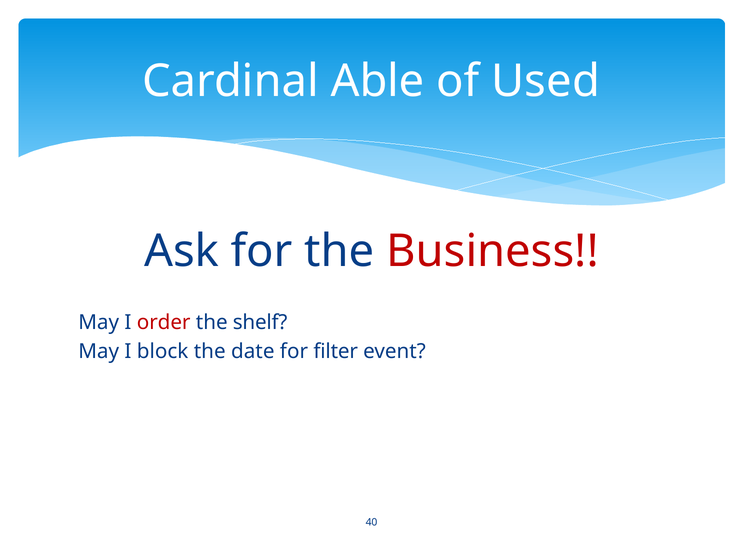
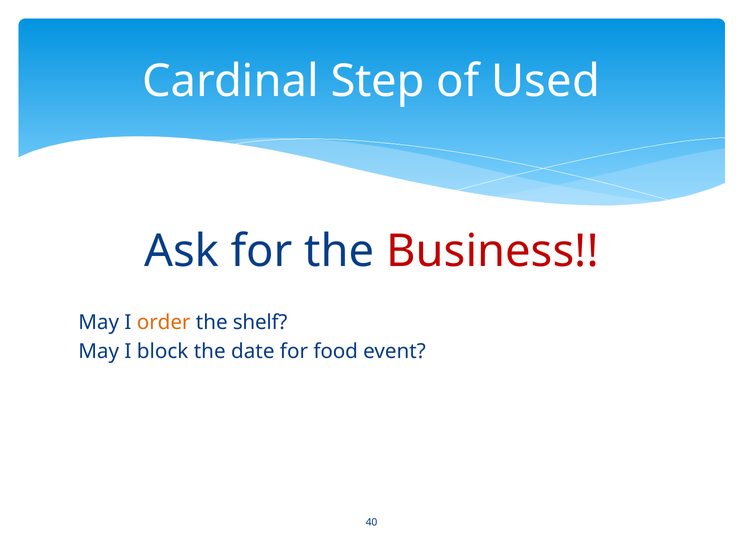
Able: Able -> Step
order colour: red -> orange
filter: filter -> food
